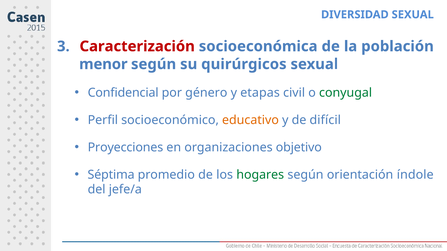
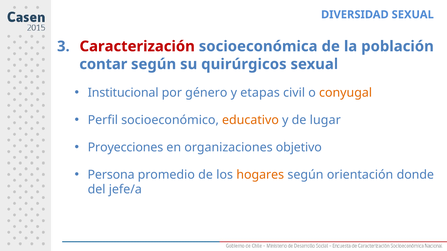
menor: menor -> contar
Confidencial: Confidencial -> Institucional
conyugal colour: green -> orange
difícil: difícil -> lugar
Séptima: Séptima -> Persona
hogares colour: green -> orange
índole: índole -> donde
